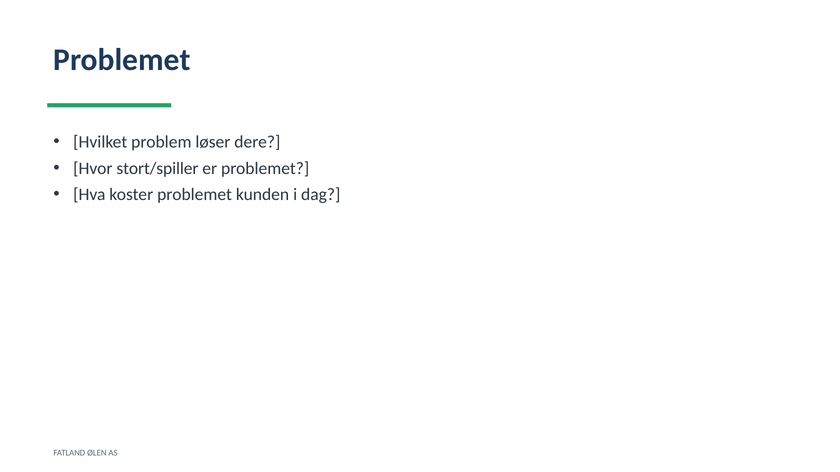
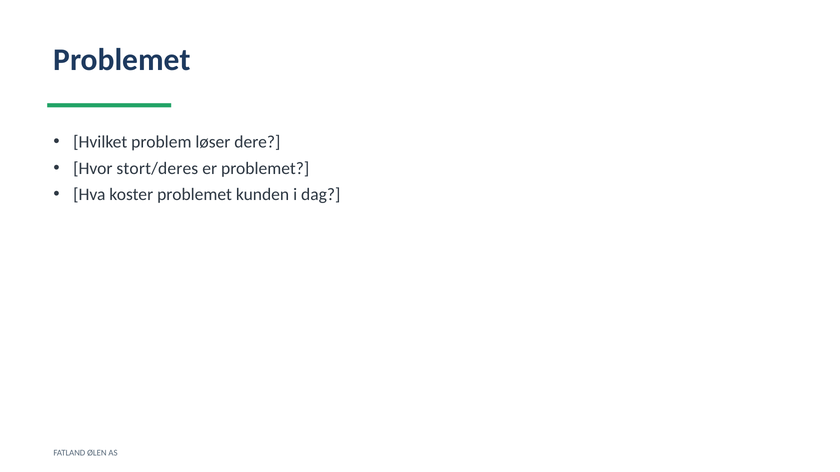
stort/spiller: stort/spiller -> stort/deres
